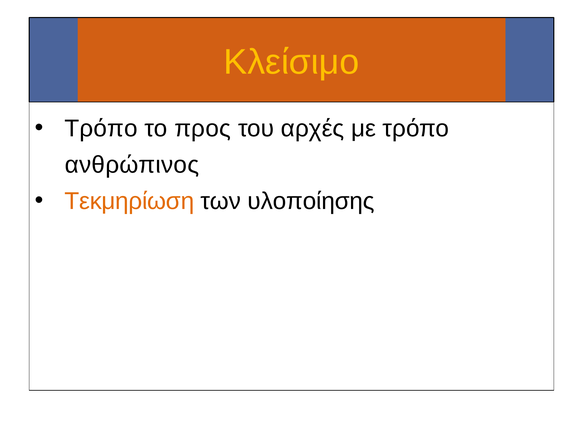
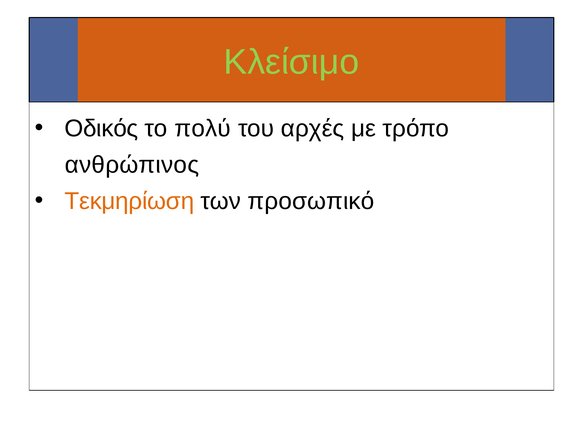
Κλείσιμο colour: yellow -> light green
Τρόπο at (101, 128): Τρόπο -> Οδικός
προς: προς -> πολύ
υλοποίησης: υλοποίησης -> προσωπικό
